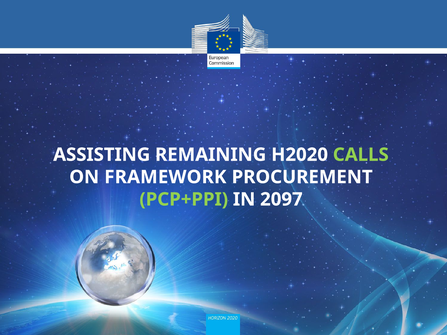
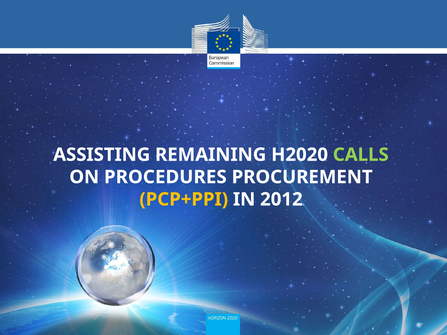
FRAMEWORK: FRAMEWORK -> PROCEDURES
PCP+PPI colour: light green -> yellow
2097: 2097 -> 2012
